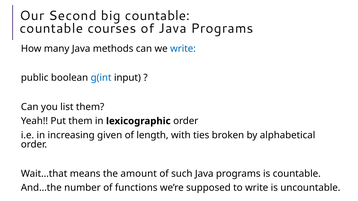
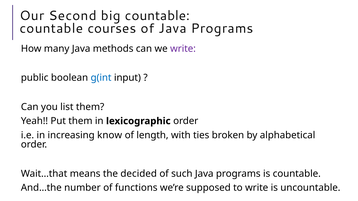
write at (183, 49) colour: blue -> purple
given: given -> know
amount: amount -> decided
